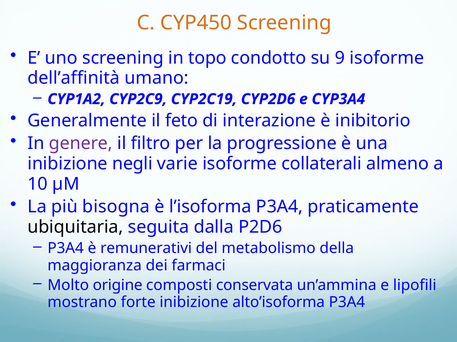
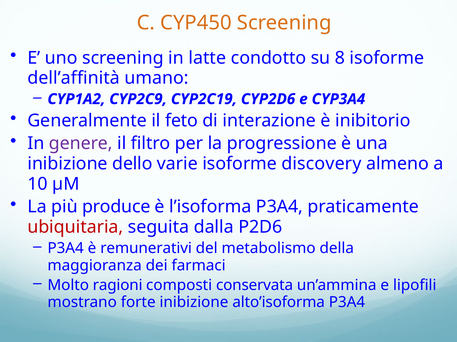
topo: topo -> latte
9: 9 -> 8
negli: negli -> dello
collaterali: collaterali -> discovery
bisogna: bisogna -> produce
ubiquitaria colour: black -> red
origine: origine -> ragioni
